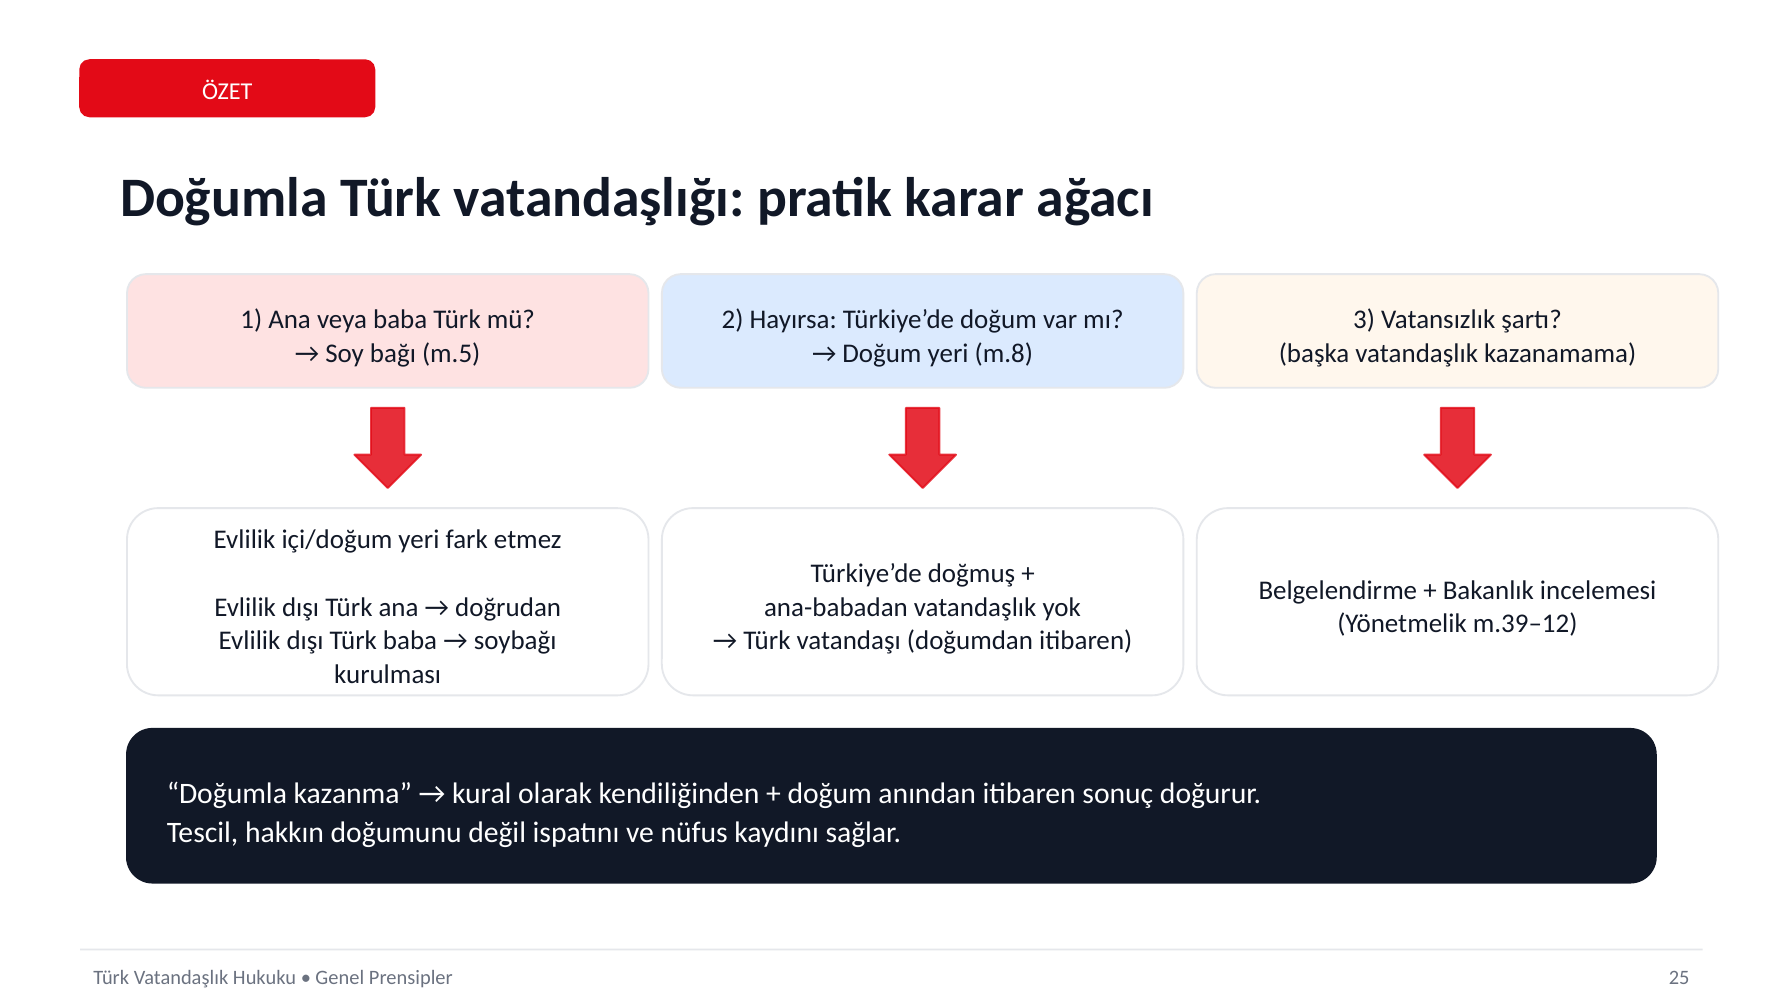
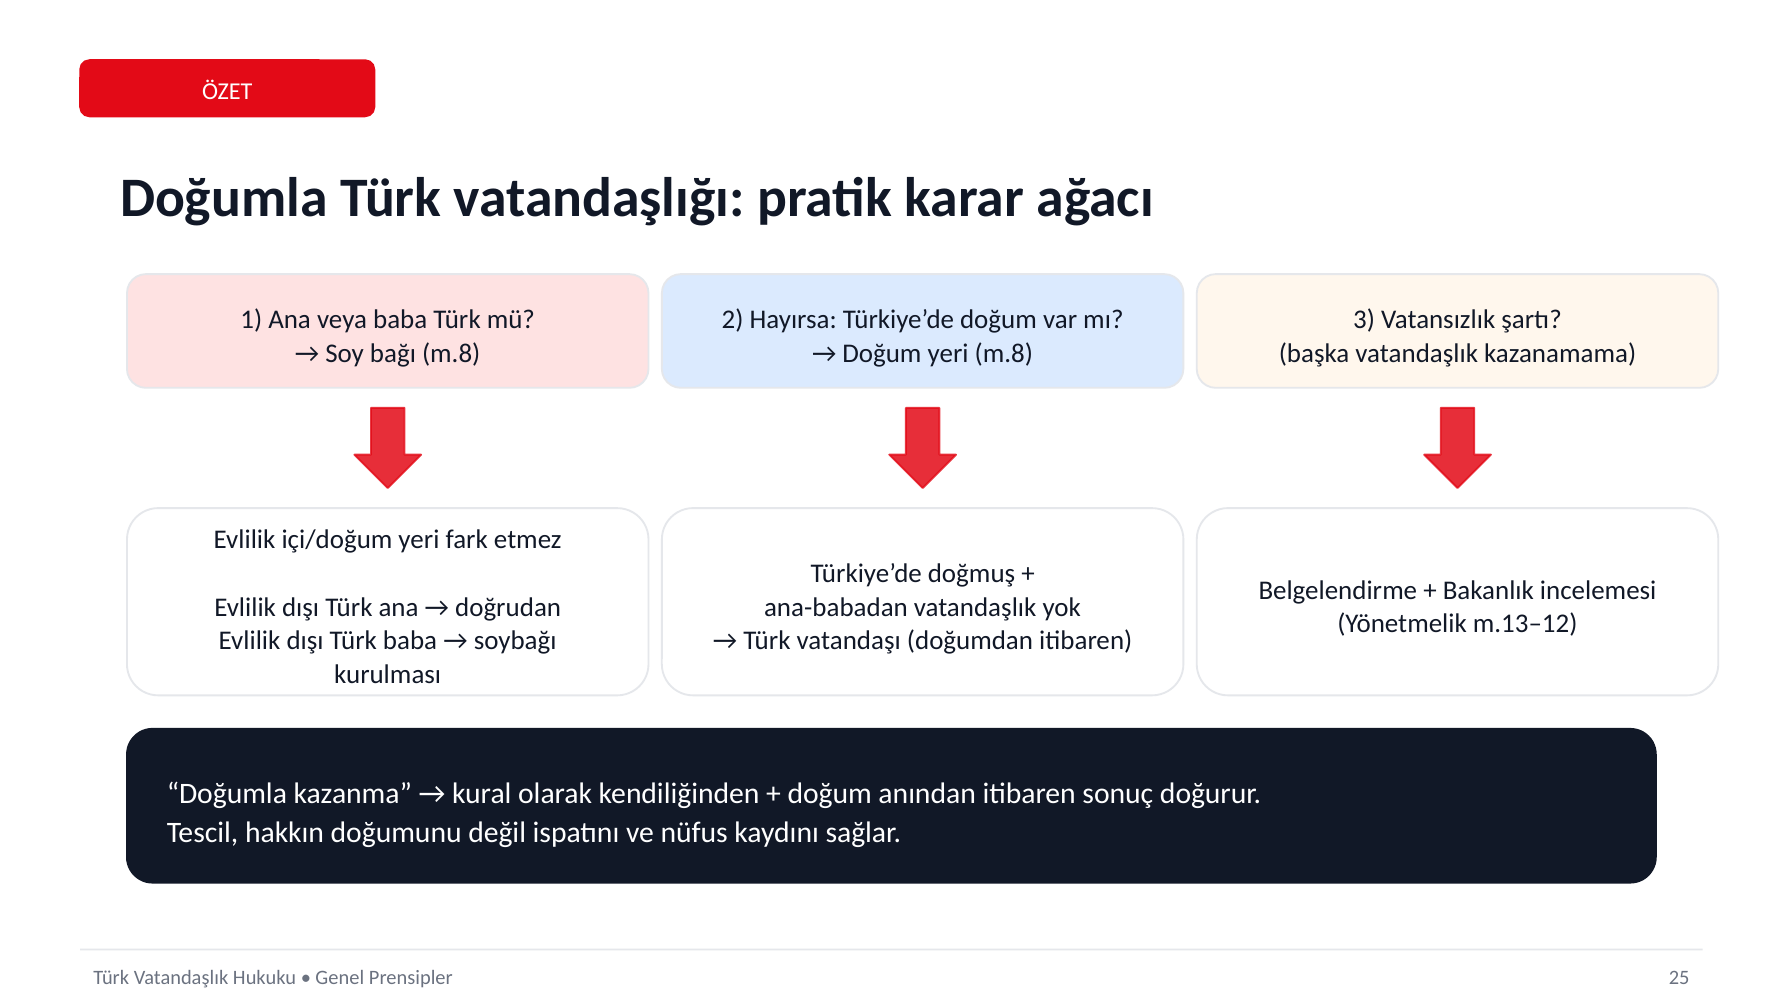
bağı m.5: m.5 -> m.8
m.39–12: m.39–12 -> m.13–12
